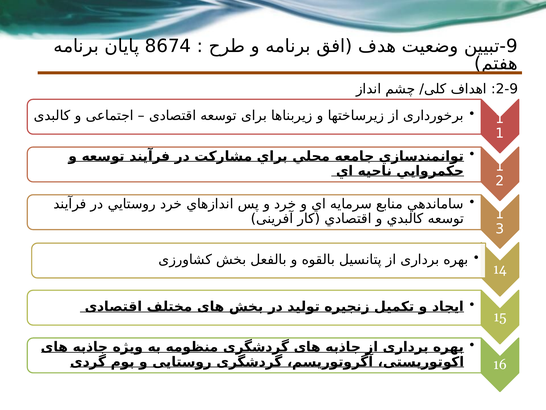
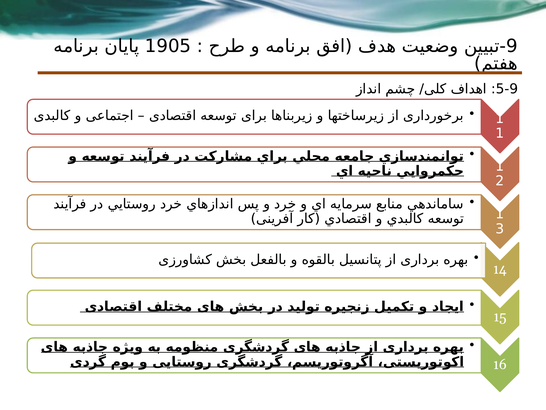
8674: 8674 -> 1905
2-9: 2-9 -> 5-9
